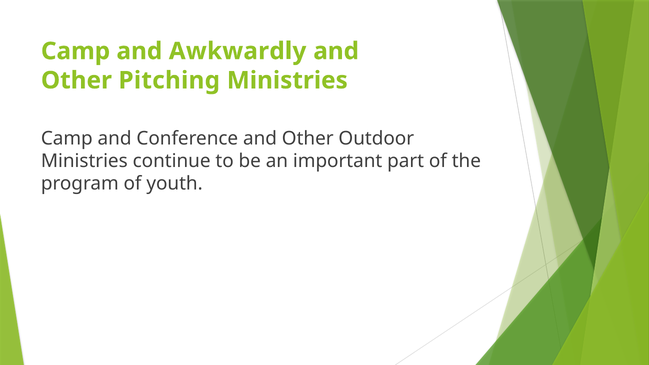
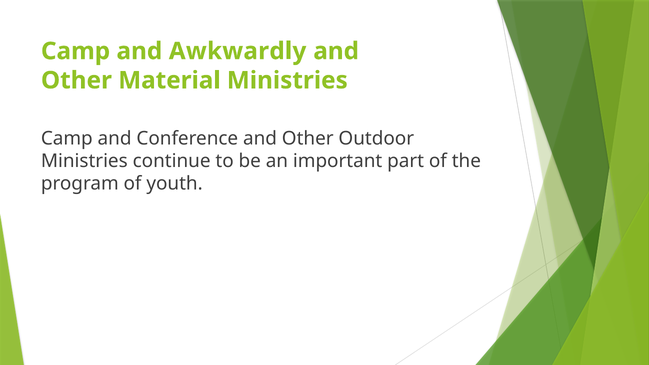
Pitching: Pitching -> Material
